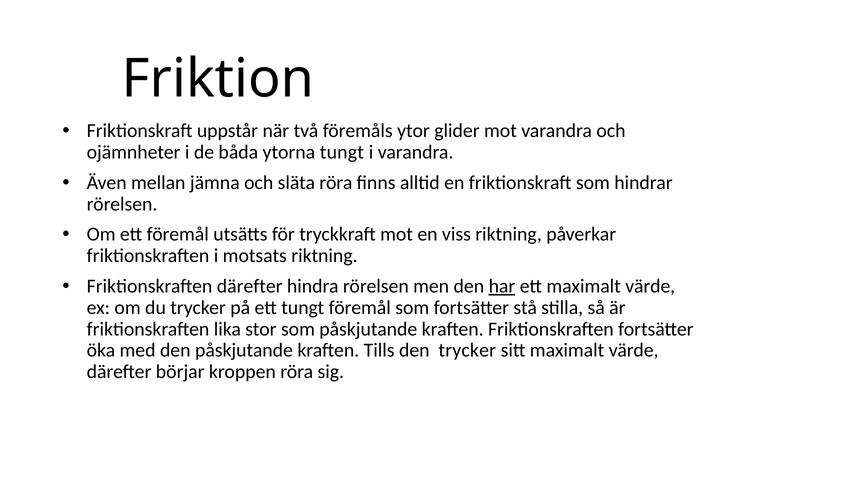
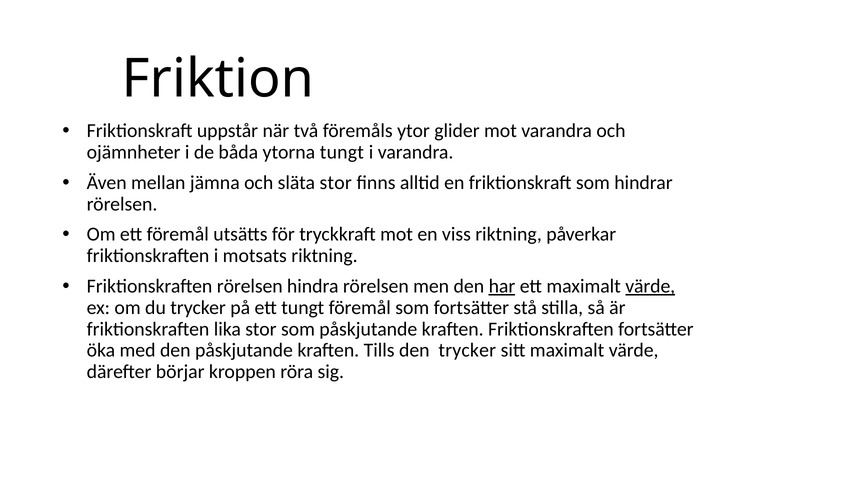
släta röra: röra -> stor
Friktionskraften därefter: därefter -> rörelsen
värde at (650, 286) underline: none -> present
